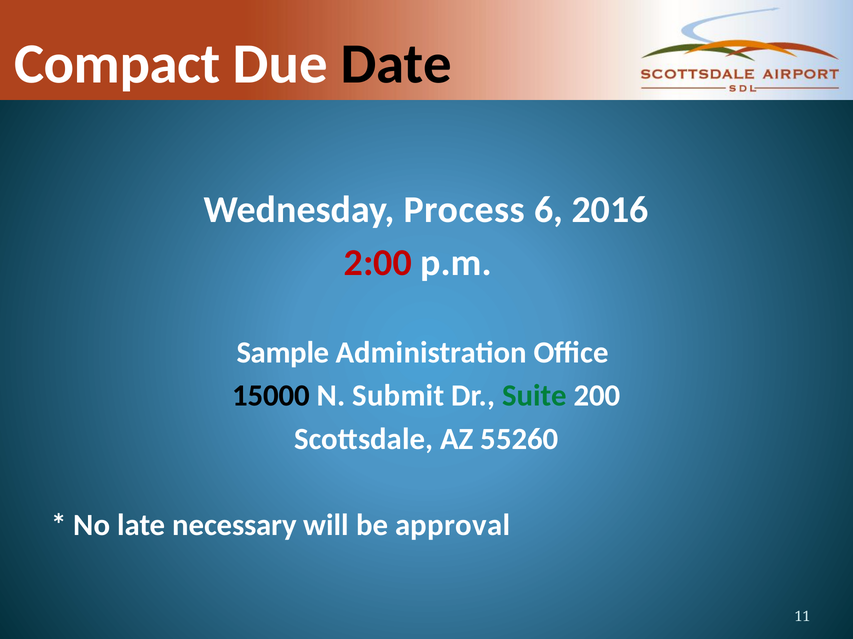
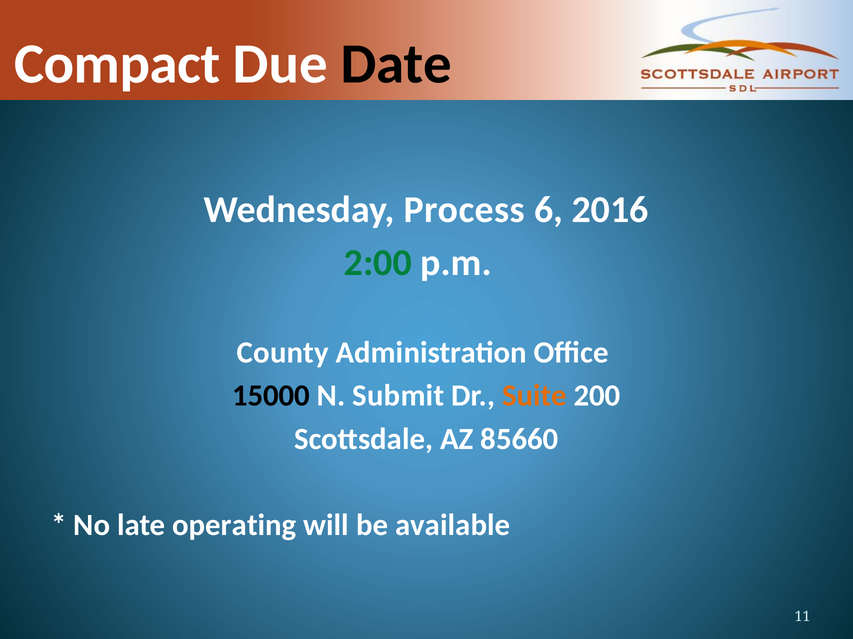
2:00 colour: red -> green
Sample: Sample -> County
Suite colour: green -> orange
55260: 55260 -> 85660
necessary: necessary -> operating
approval: approval -> available
